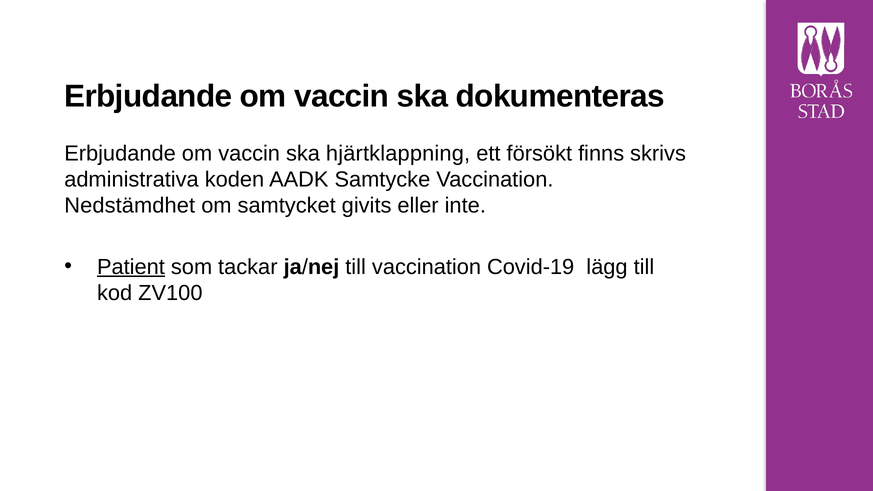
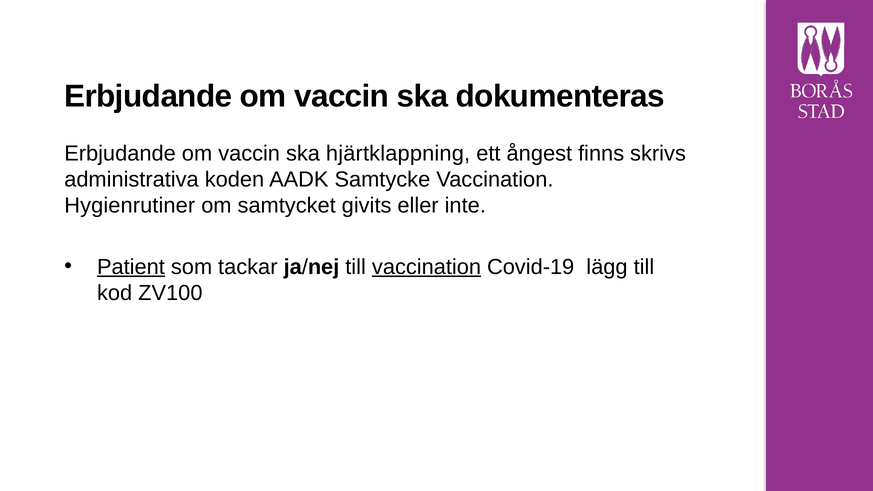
försökt: försökt -> ångest
Nedstämdhet: Nedstämdhet -> Hygienrutiner
vaccination at (427, 267) underline: none -> present
